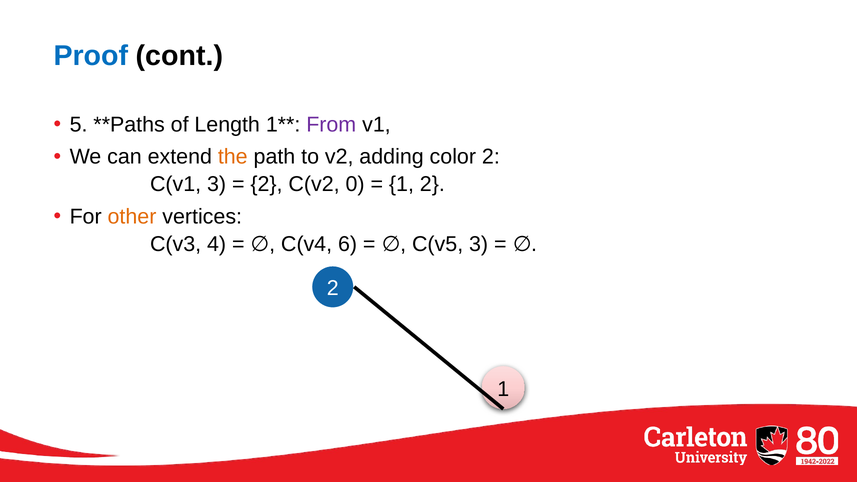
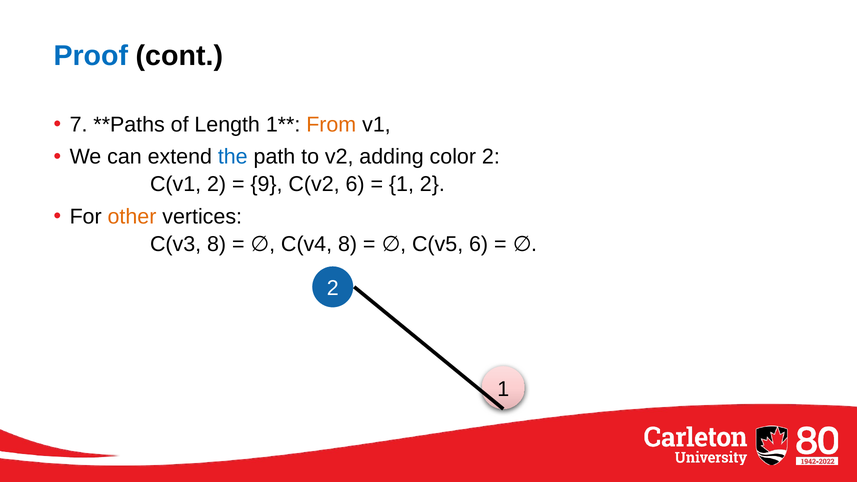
5: 5 -> 7
From colour: purple -> orange
the colour: orange -> blue
C(v1 3: 3 -> 2
2 at (266, 184): 2 -> 9
C(v2 0: 0 -> 6
C(v3 4: 4 -> 8
C(v4 6: 6 -> 8
C(v5 3: 3 -> 6
